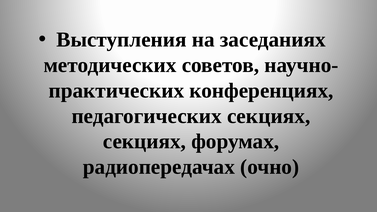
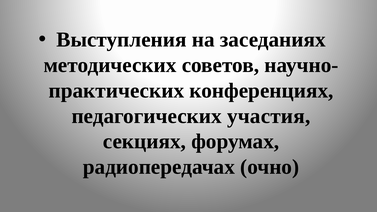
педагогических секциях: секциях -> участия
